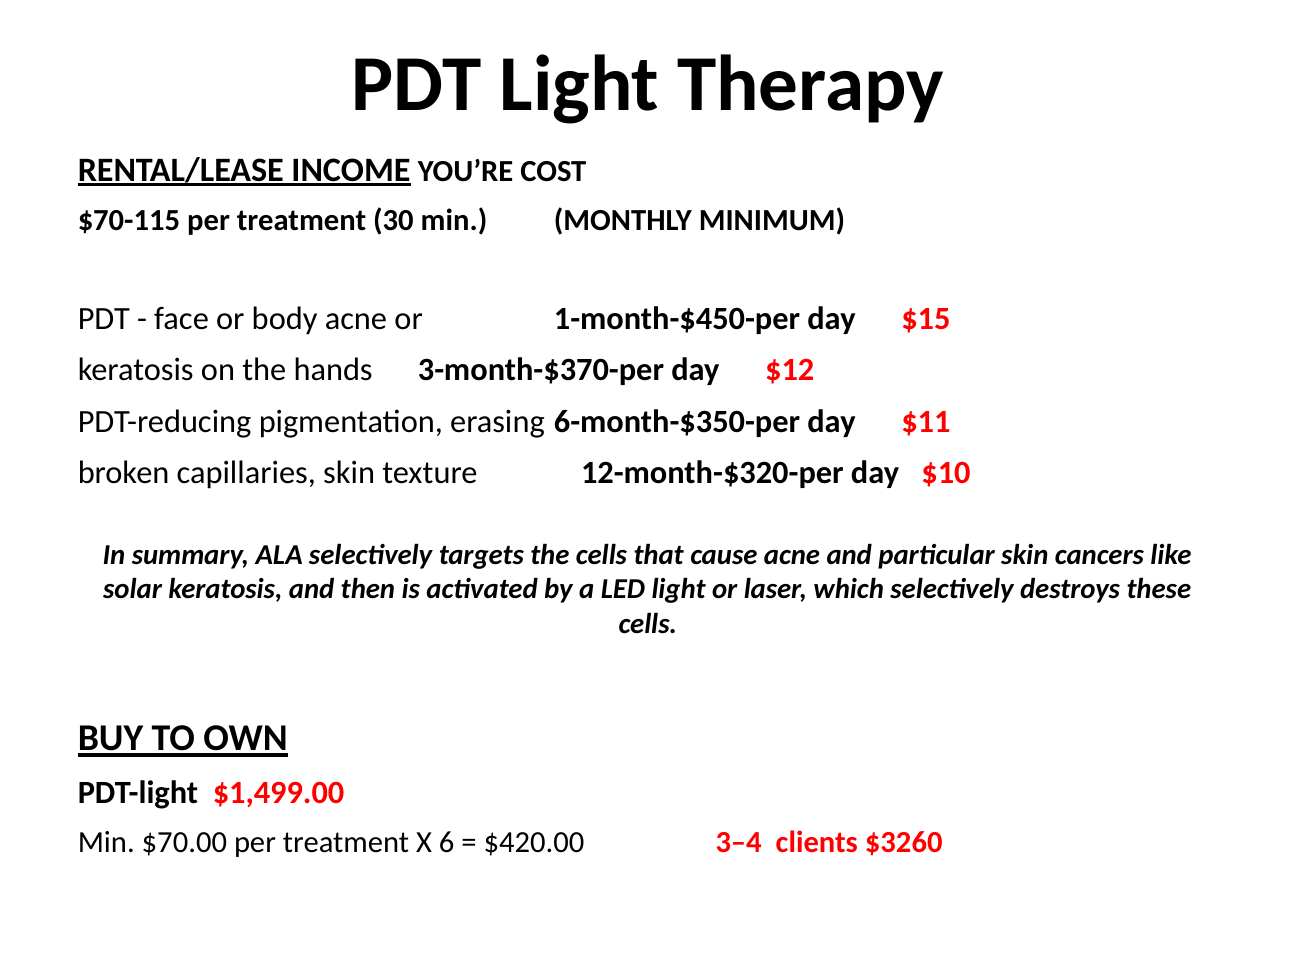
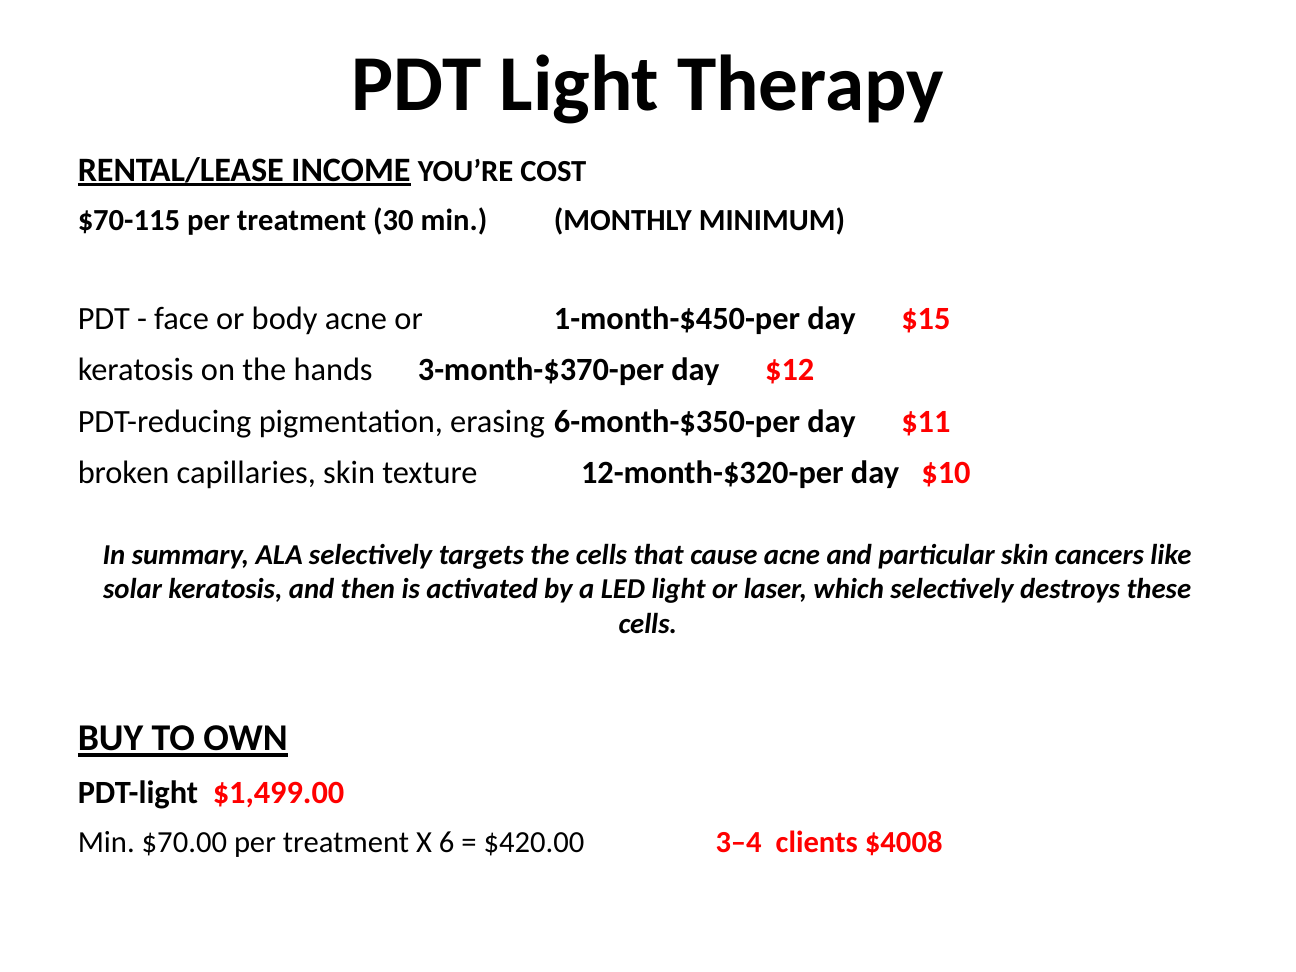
$3260: $3260 -> $4008
